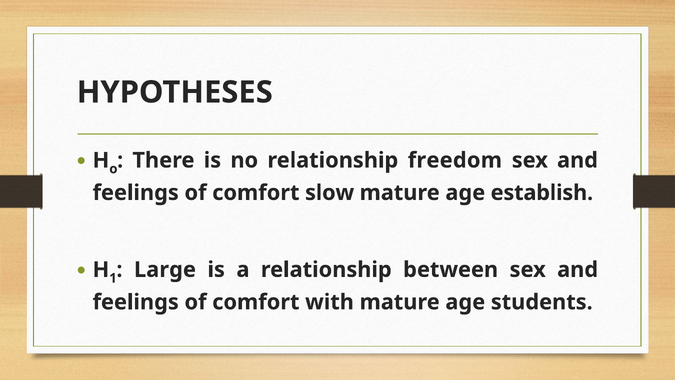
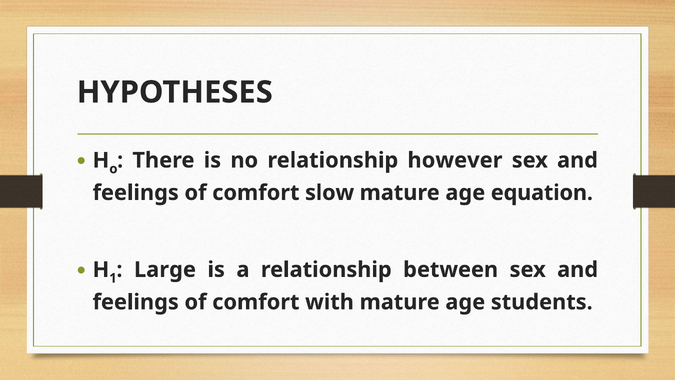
freedom: freedom -> however
establish: establish -> equation
